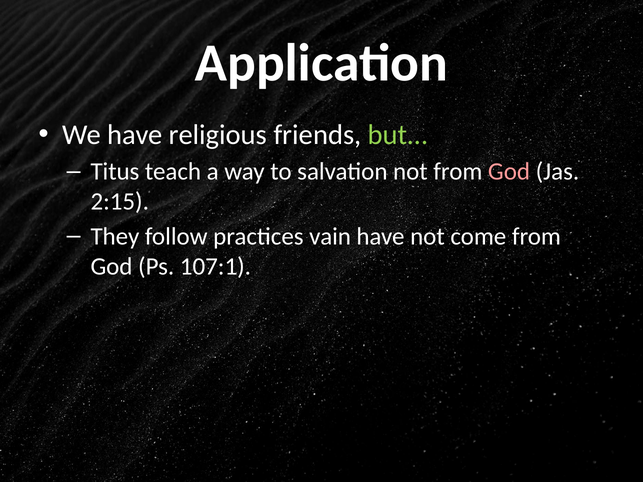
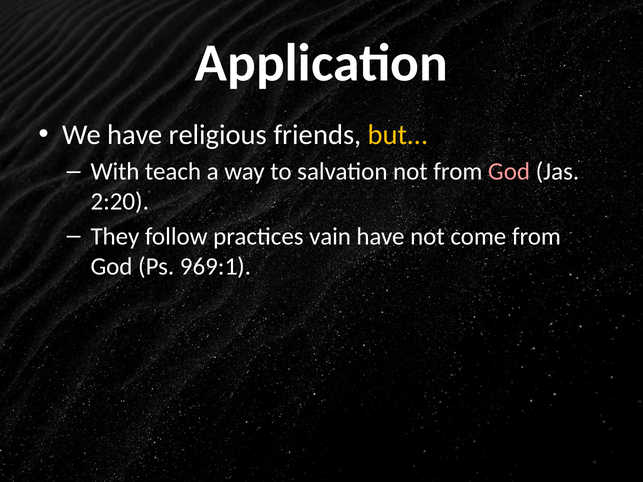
but… colour: light green -> yellow
Titus: Titus -> With
2:15: 2:15 -> 2:20
107:1: 107:1 -> 969:1
